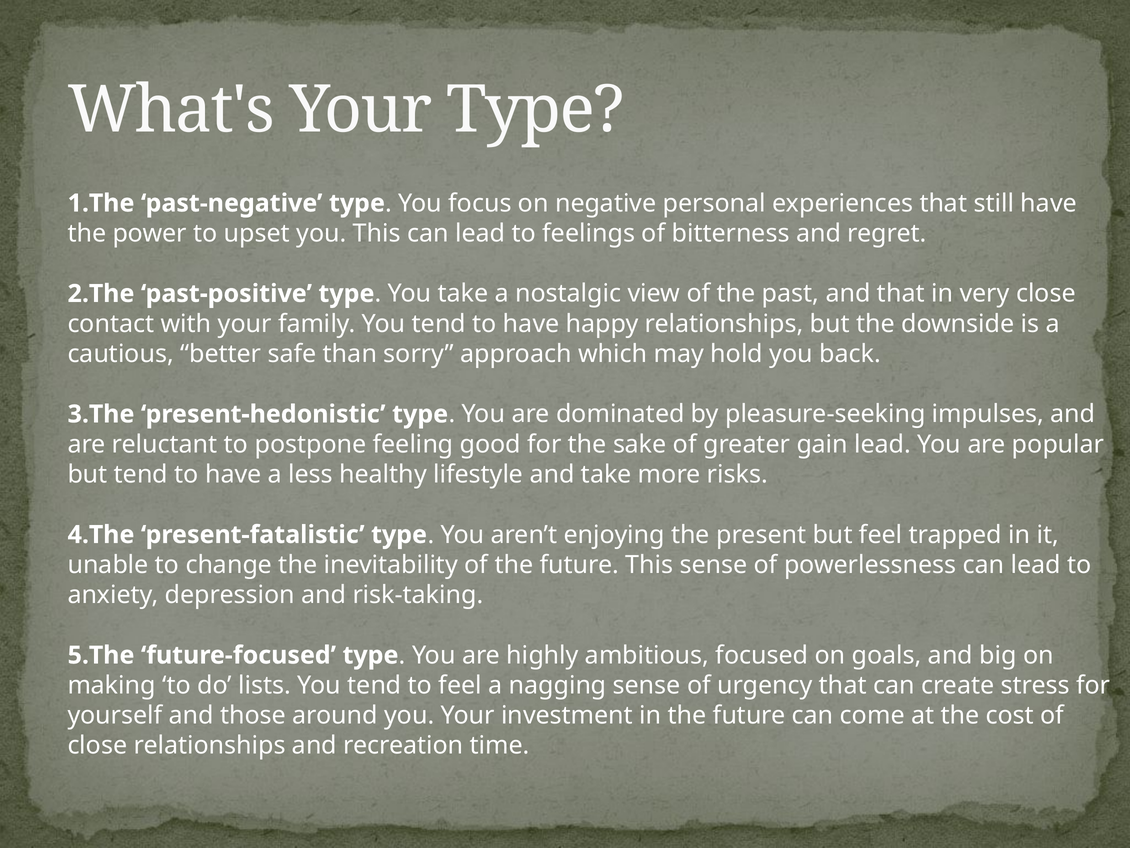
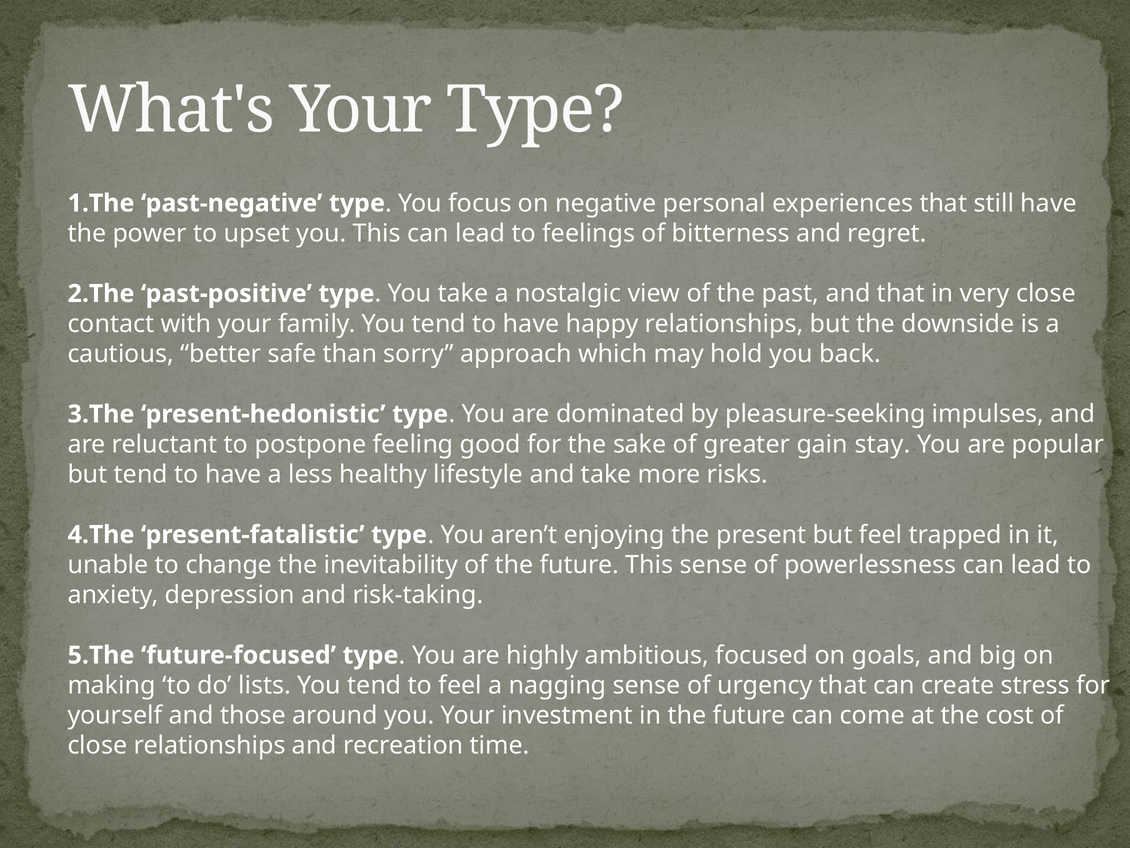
gain lead: lead -> stay
